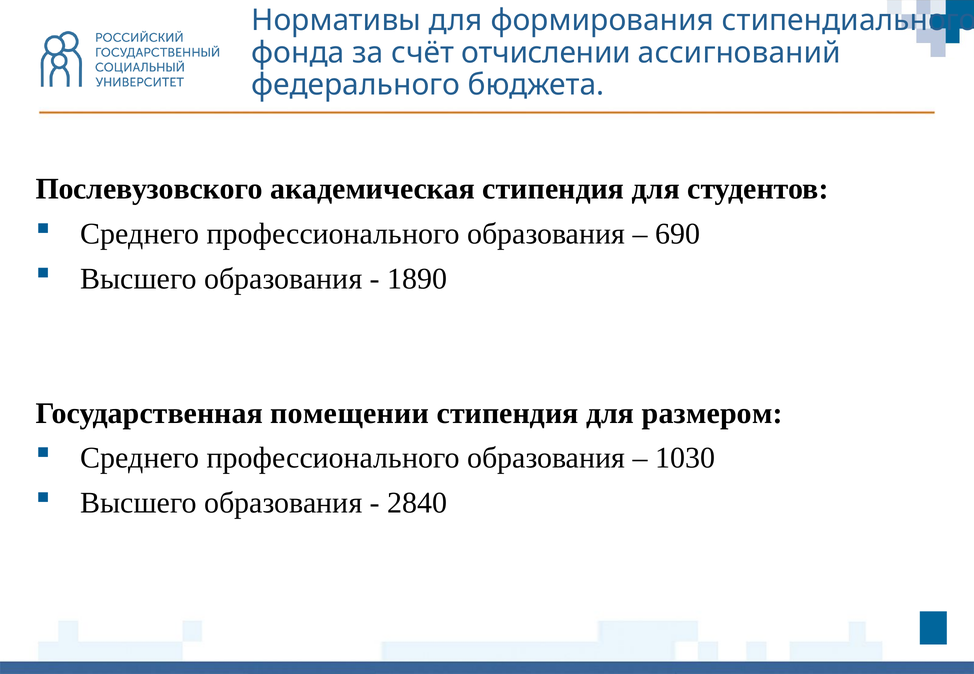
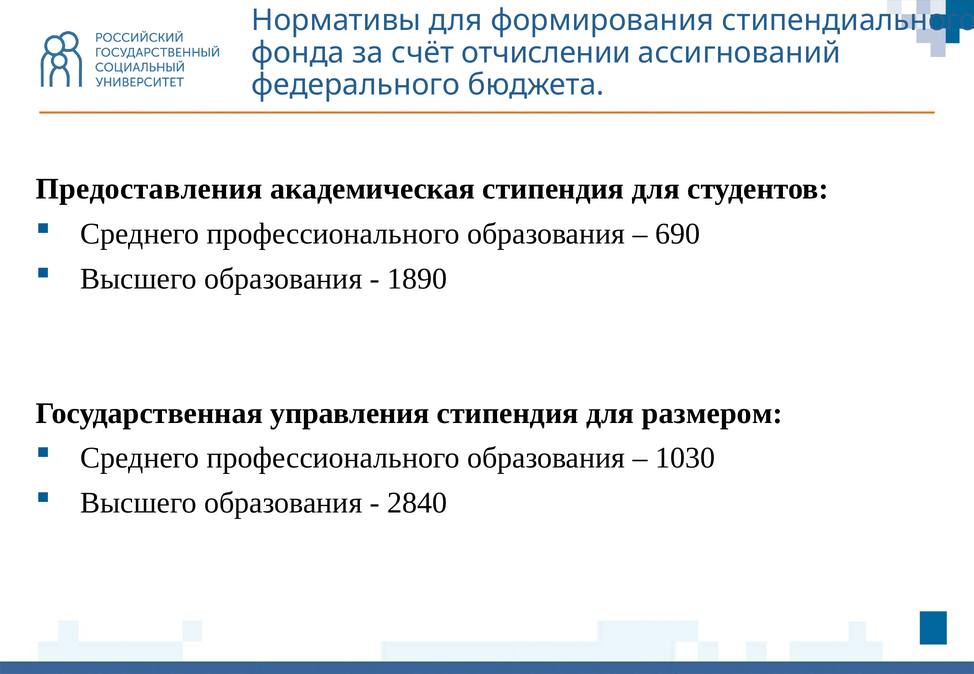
Послевузовского: Послевузовского -> Предоставления
помещении: помещении -> управления
